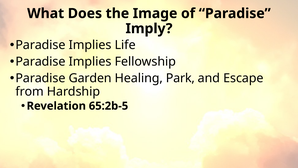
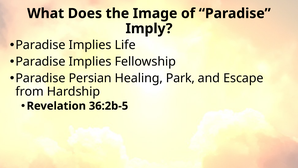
Garden: Garden -> Persian
65:2b-5: 65:2b-5 -> 36:2b-5
